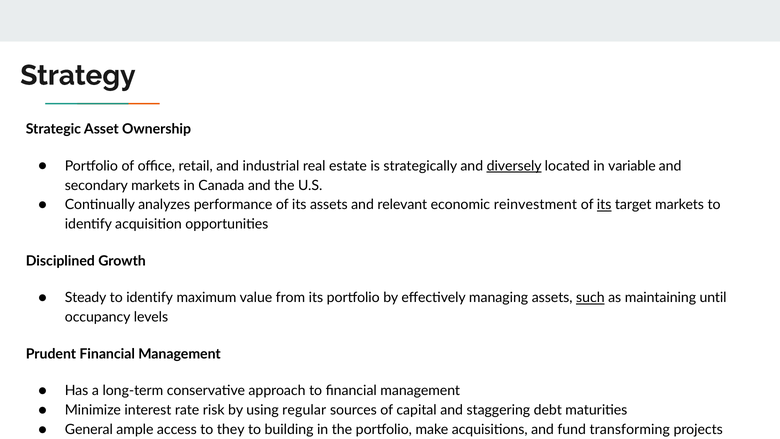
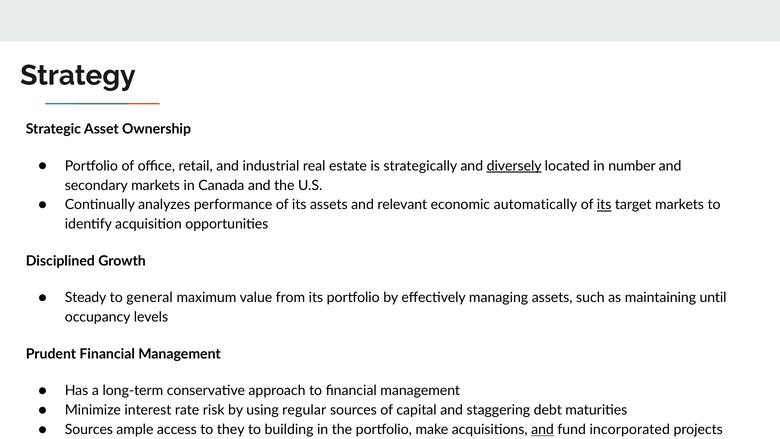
variable: variable -> number
reinvestment: reinvestment -> automatically
identify at (150, 298): identify -> general
such underline: present -> none
General at (89, 430): General -> Sources
and at (543, 430) underline: none -> present
transforming: transforming -> incorporated
